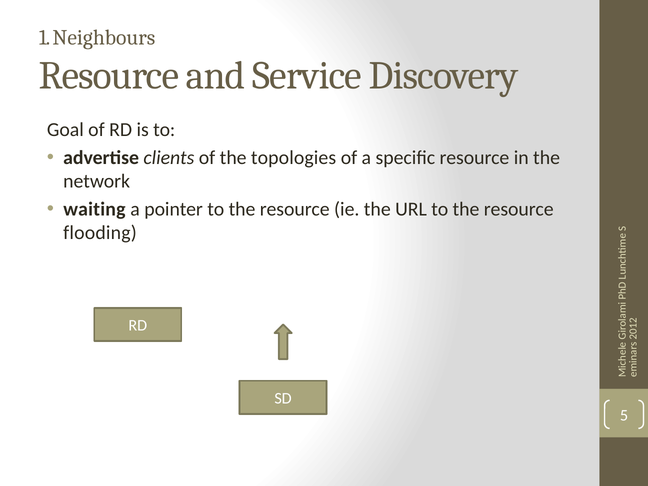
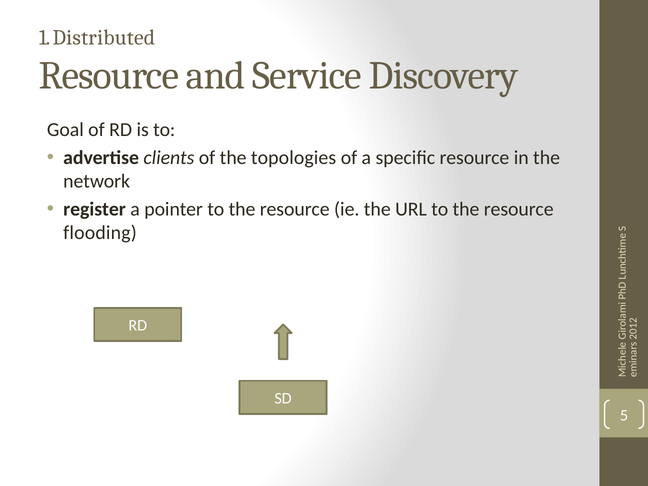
Neighbours: Neighbours -> Distributed
waiting: waiting -> register
